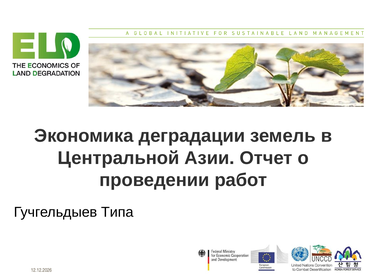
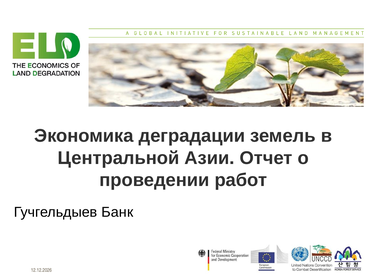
Типа: Типа -> Банк
